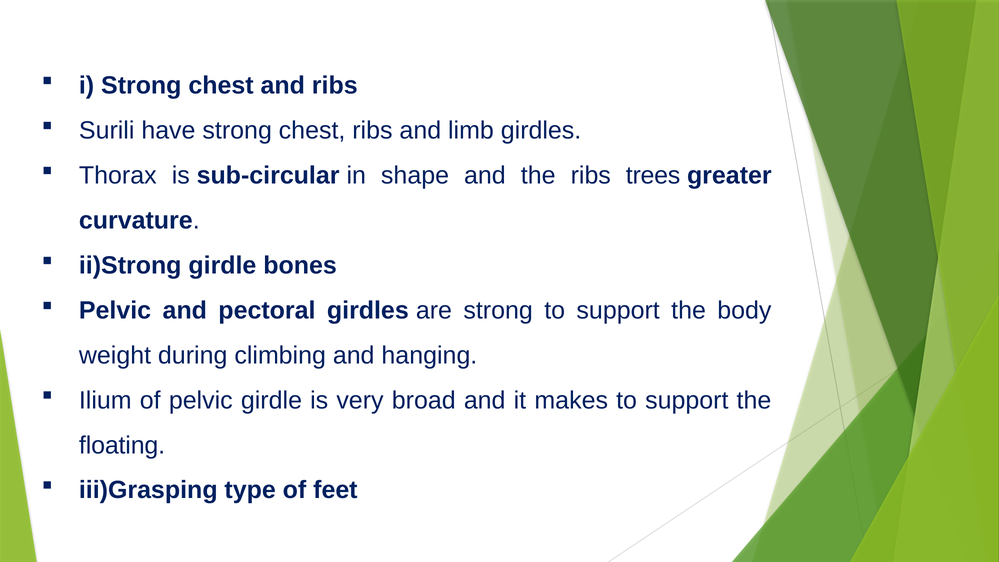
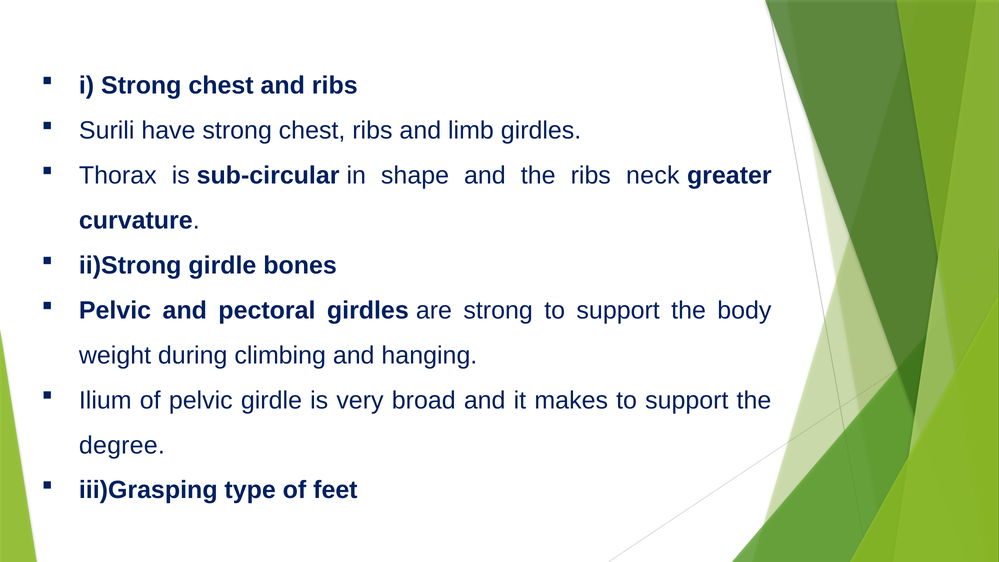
trees: trees -> neck
floating: floating -> degree
